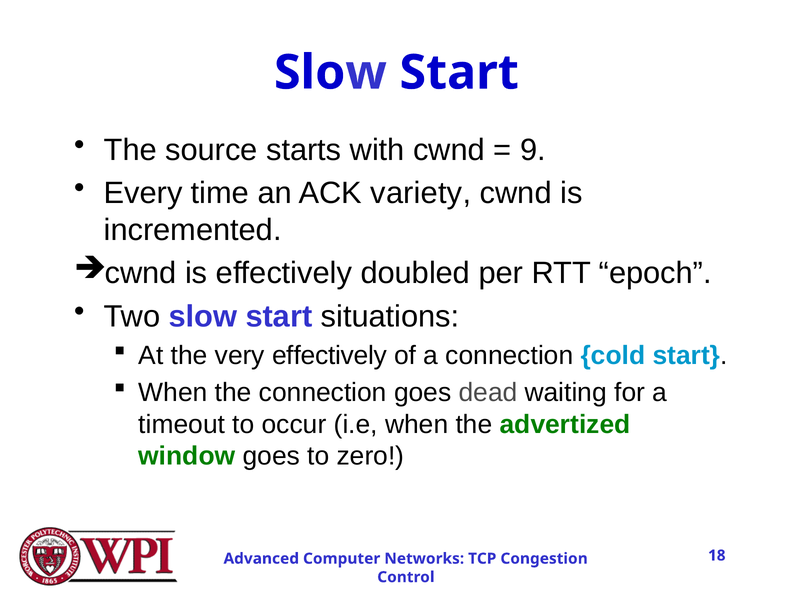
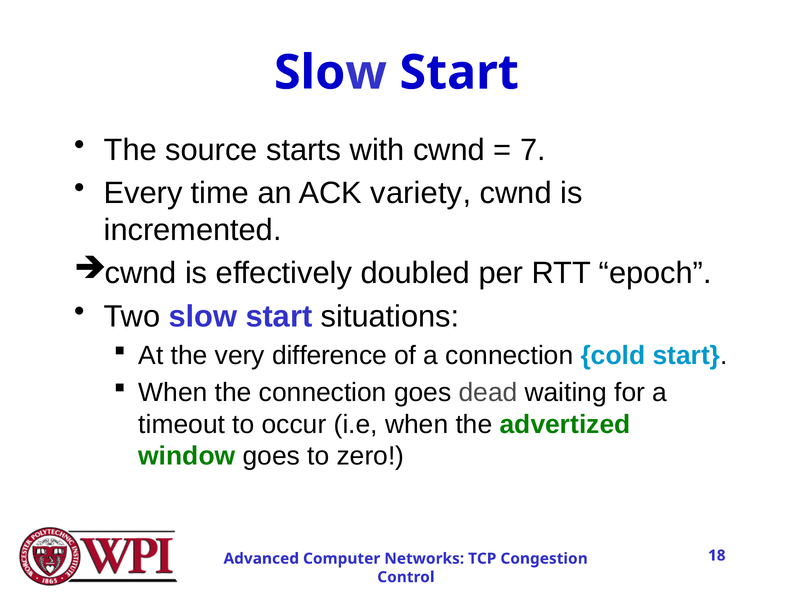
9: 9 -> 7
very effectively: effectively -> difference
